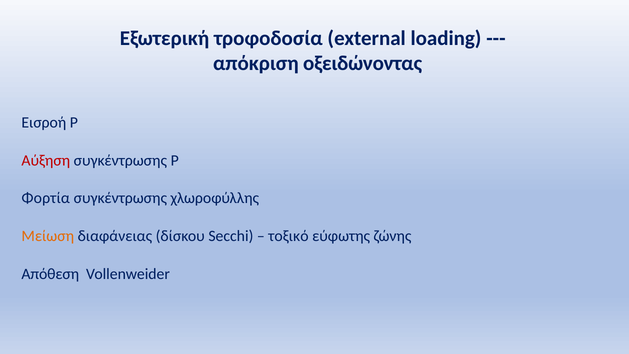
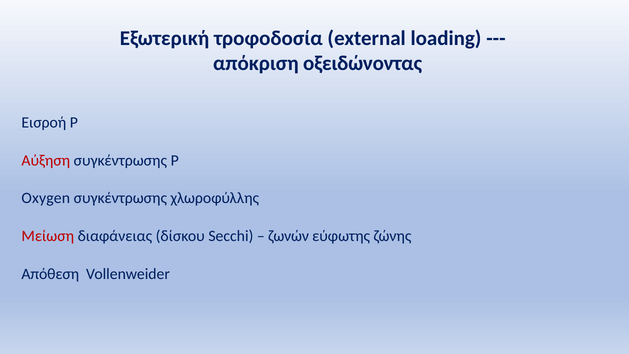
Φορτία: Φορτία -> Oxygen
Μείωση colour: orange -> red
τοξικό: τοξικό -> ζωνών
